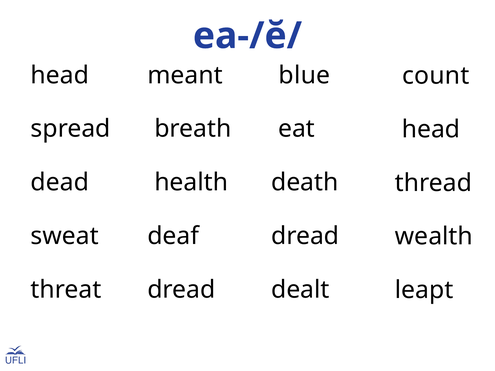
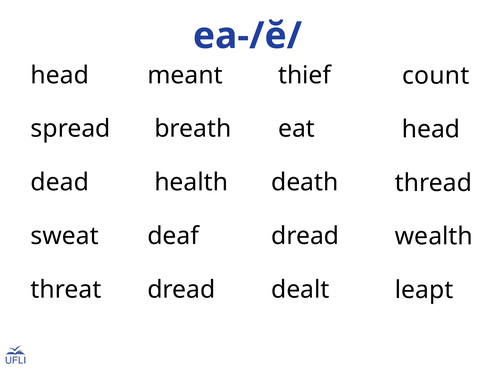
blue: blue -> thief
